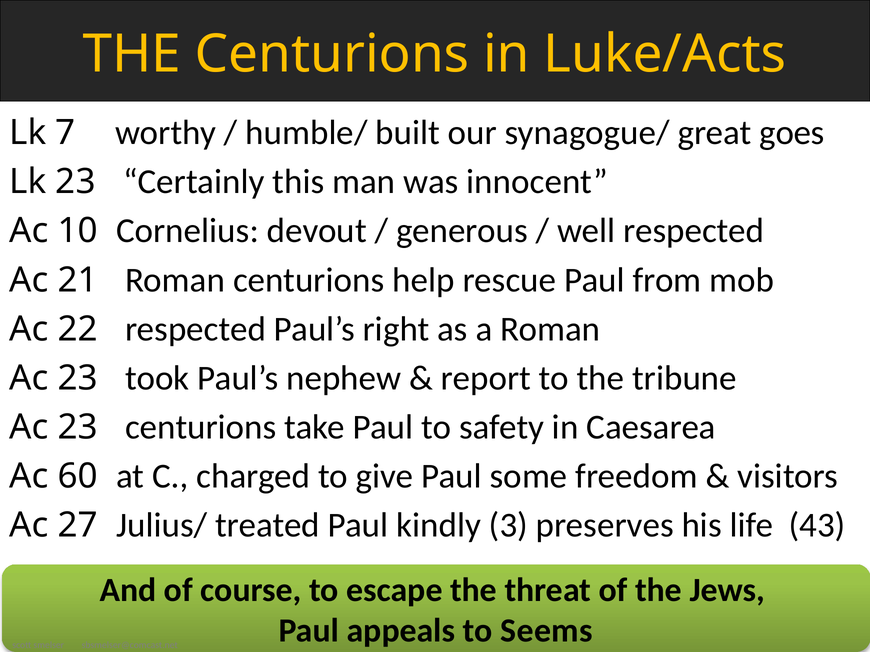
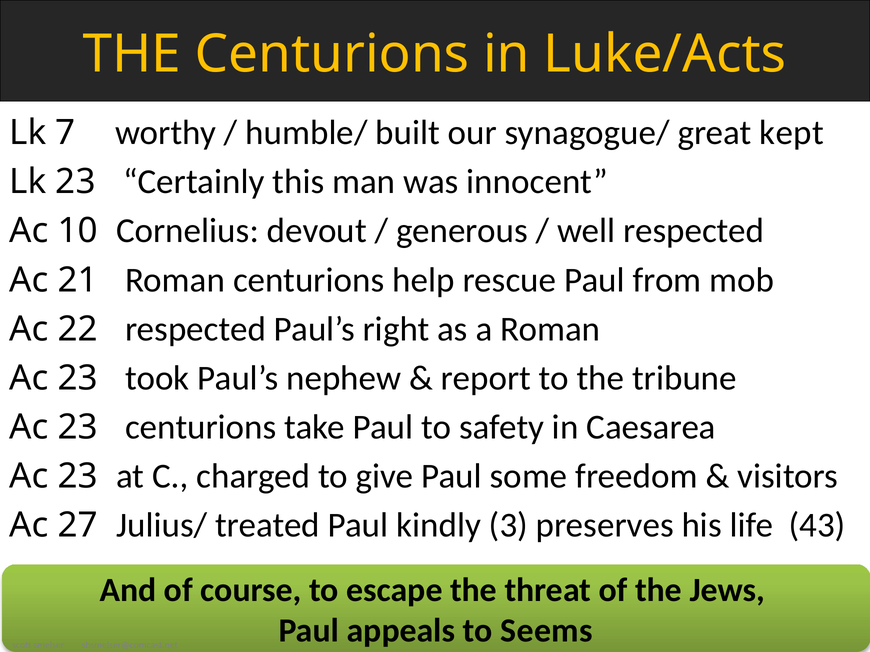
goes: goes -> kept
60 at (78, 477): 60 -> 23
